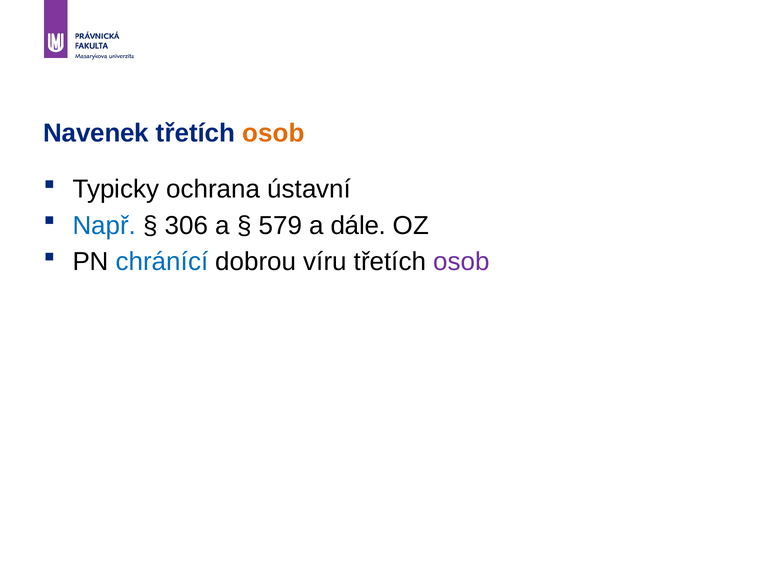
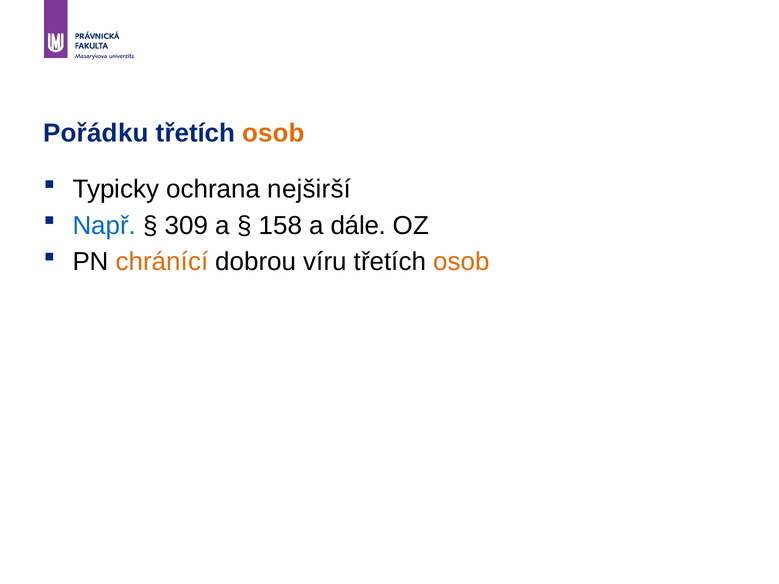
Navenek: Navenek -> Pořádku
ústavní: ústavní -> nejširší
306: 306 -> 309
579: 579 -> 158
chránící colour: blue -> orange
osob at (461, 262) colour: purple -> orange
